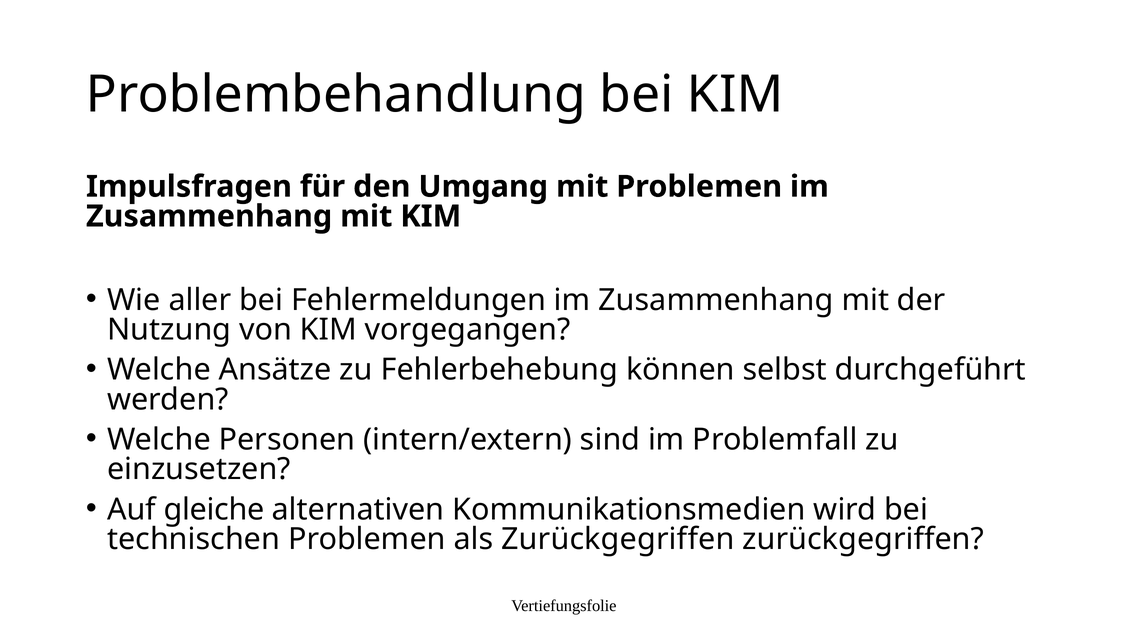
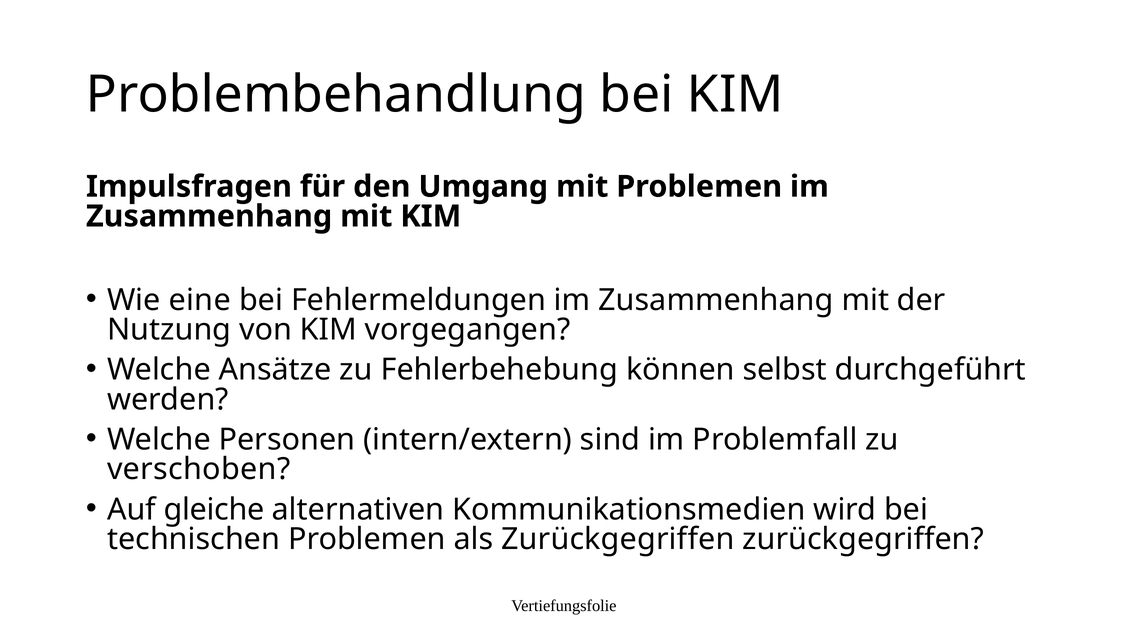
aller: aller -> eine
einzusetzen: einzusetzen -> verschoben
